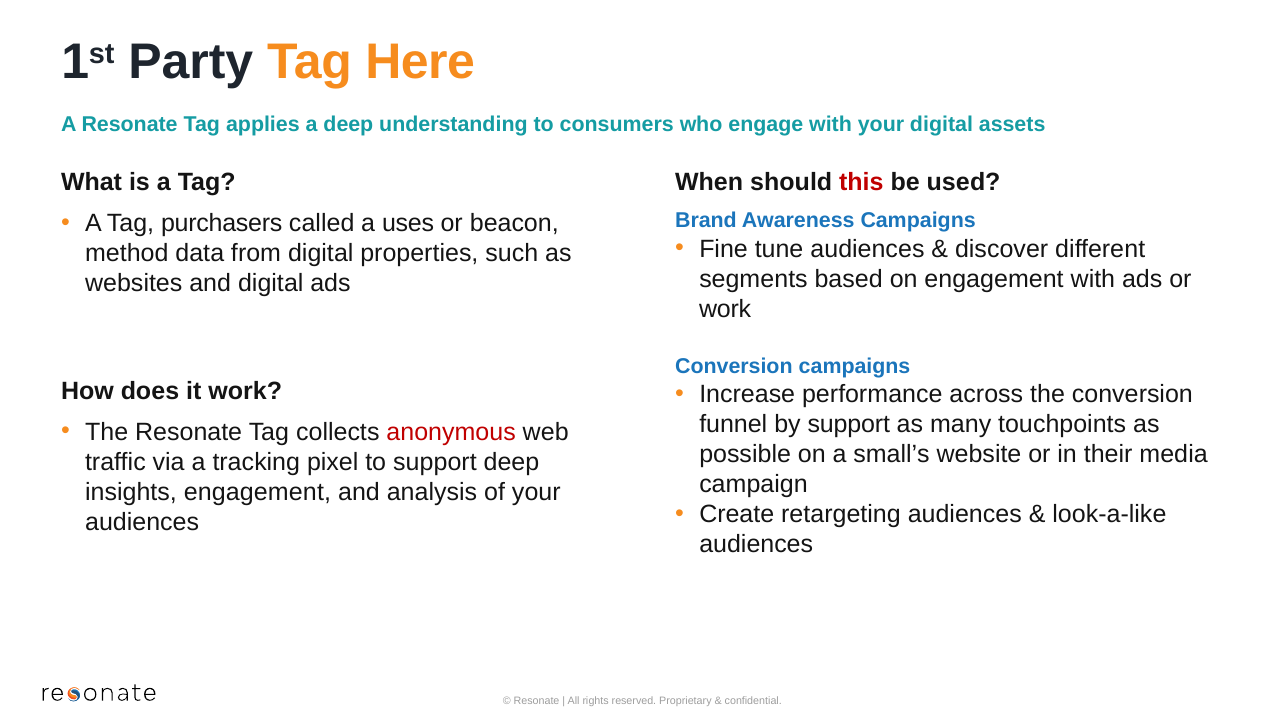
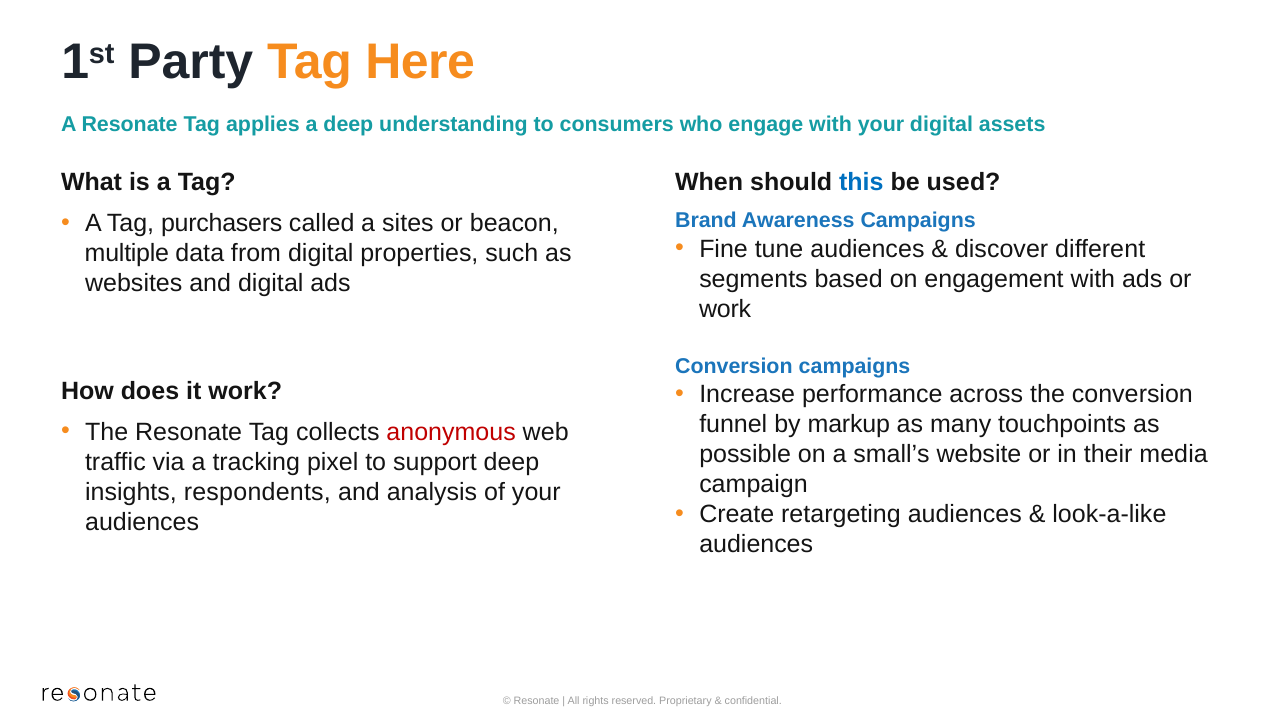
this colour: red -> blue
uses: uses -> sites
method: method -> multiple
by support: support -> markup
insights engagement: engagement -> respondents
